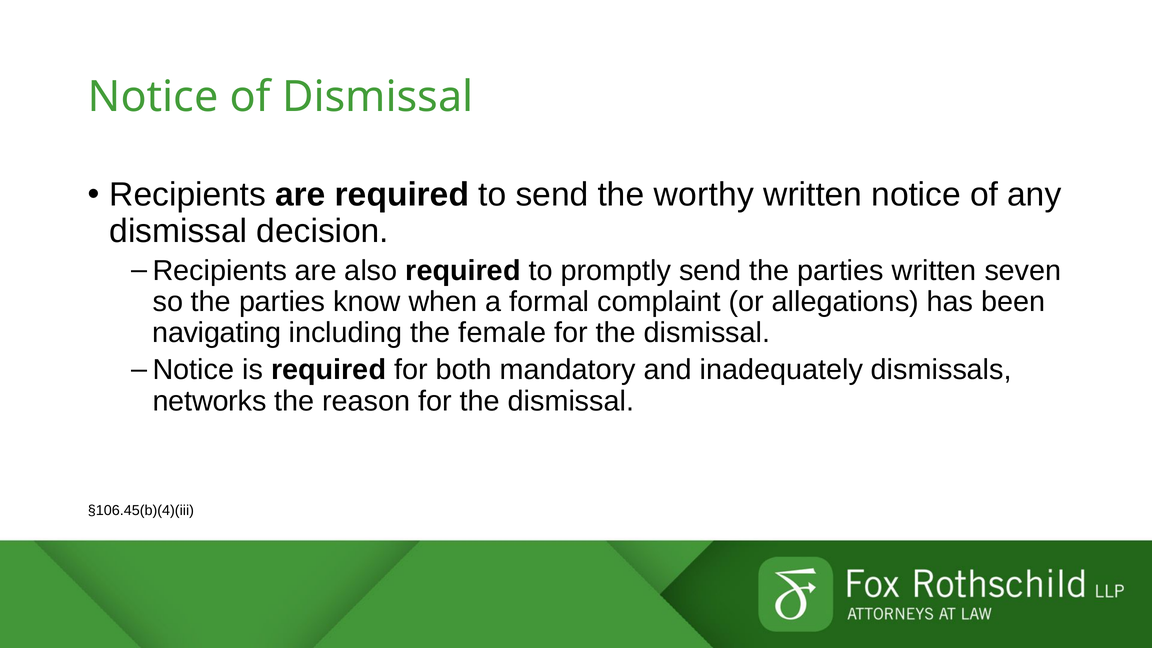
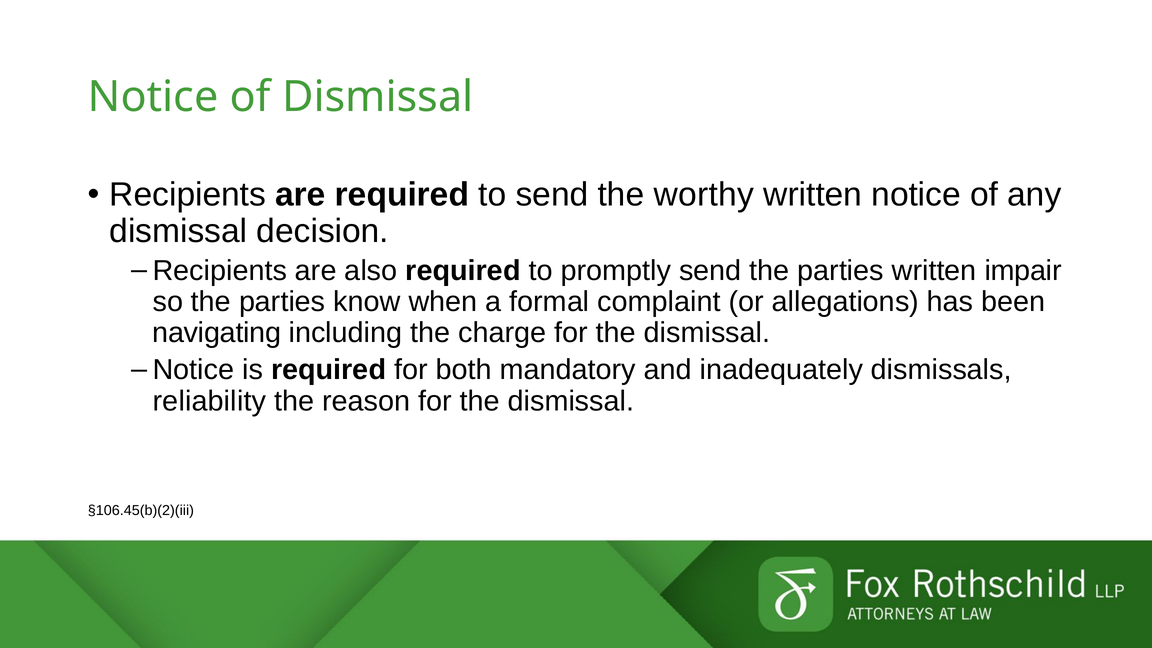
seven: seven -> impair
female: female -> charge
networks: networks -> reliability
§106.45(b)(4)(iii: §106.45(b)(4)(iii -> §106.45(b)(2)(iii
